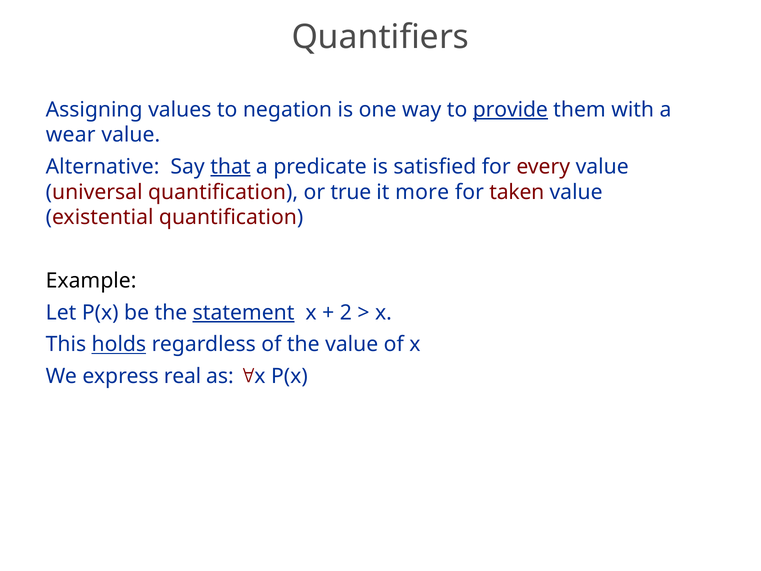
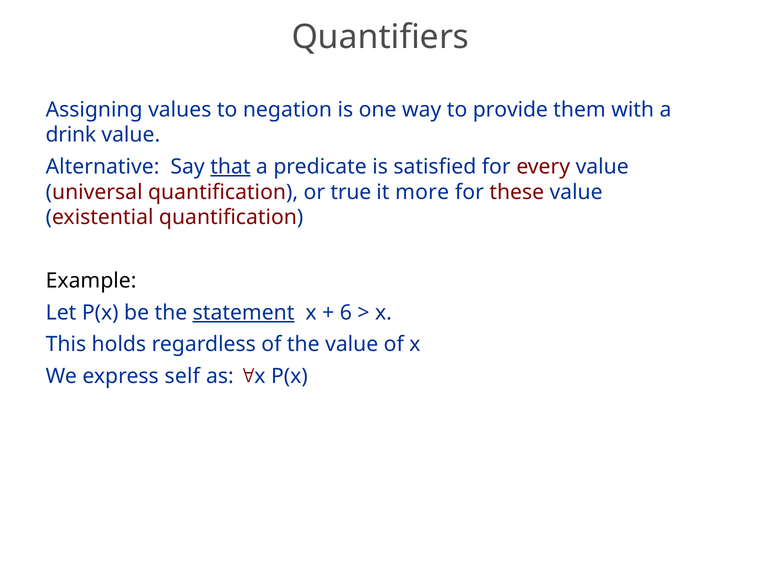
provide underline: present -> none
wear: wear -> drink
taken: taken -> these
2: 2 -> 6
holds underline: present -> none
real: real -> self
